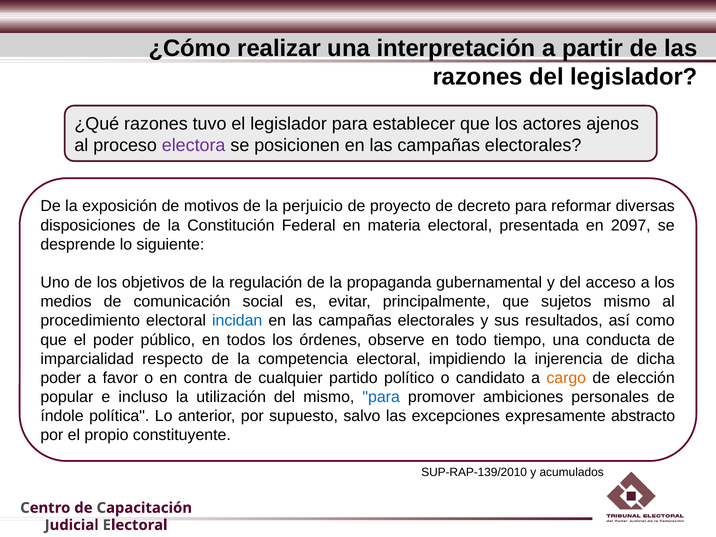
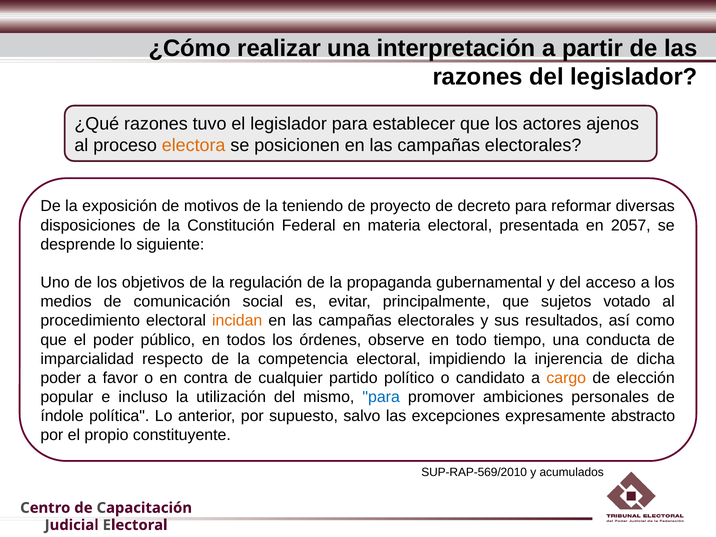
electora colour: purple -> orange
perjuicio: perjuicio -> teniendo
2097: 2097 -> 2057
sujetos mismo: mismo -> votado
incidan colour: blue -> orange
SUP-RAP-139/2010: SUP-RAP-139/2010 -> SUP-RAP-569/2010
